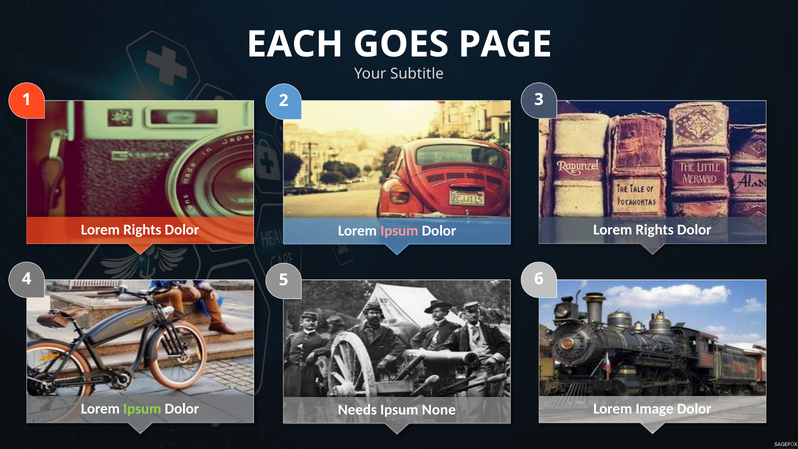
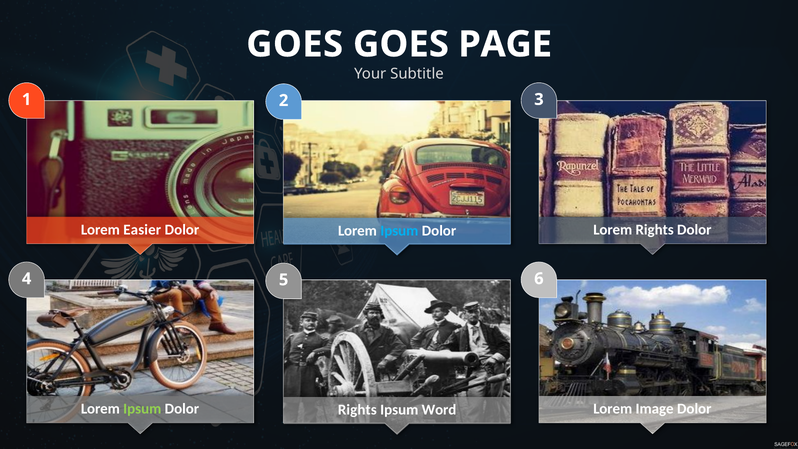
EACH at (295, 44): EACH -> GOES
Rights at (142, 230): Rights -> Easier
Ipsum at (399, 231) colour: pink -> light blue
Needs at (357, 410): Needs -> Rights
None: None -> Word
